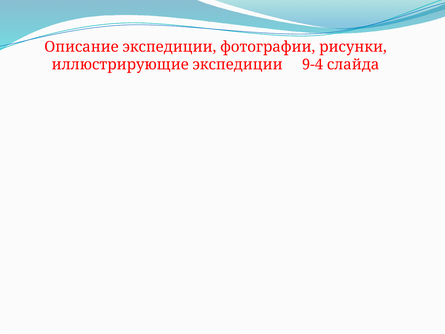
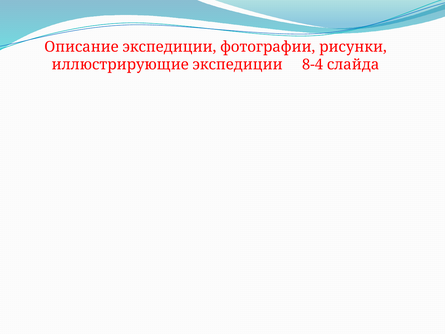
9-4: 9-4 -> 8-4
